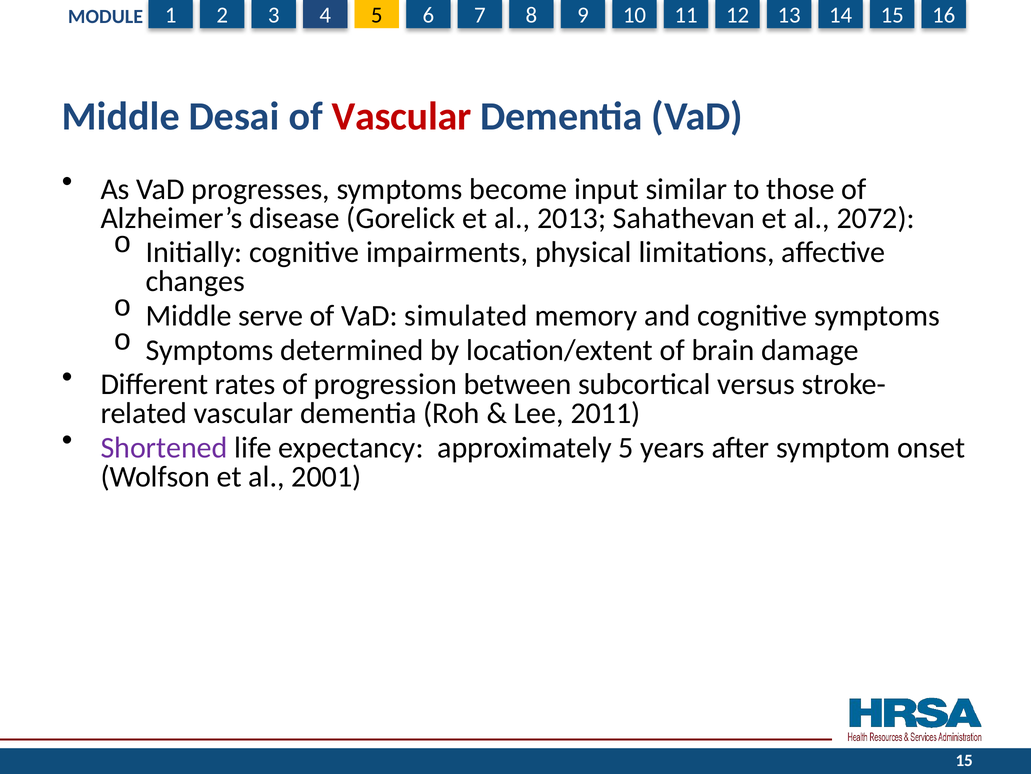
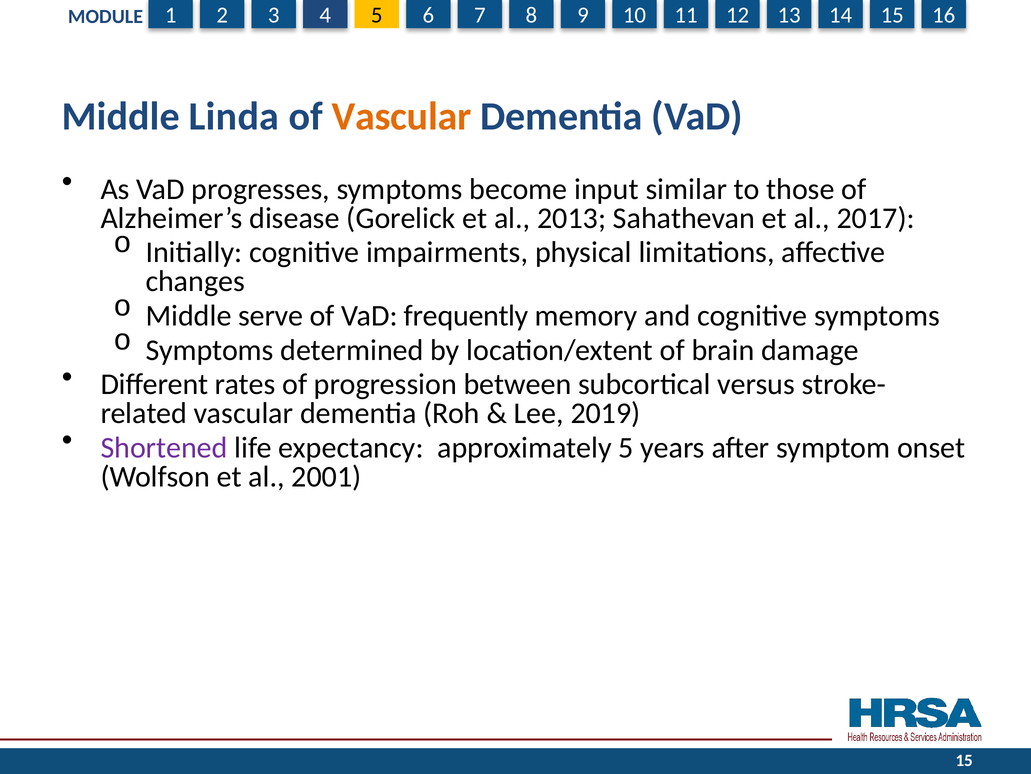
Desai: Desai -> Linda
Vascular at (402, 116) colour: red -> orange
2072: 2072 -> 2017
simulated: simulated -> frequently
2011: 2011 -> 2019
